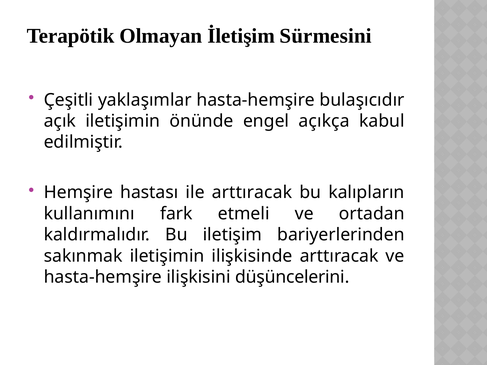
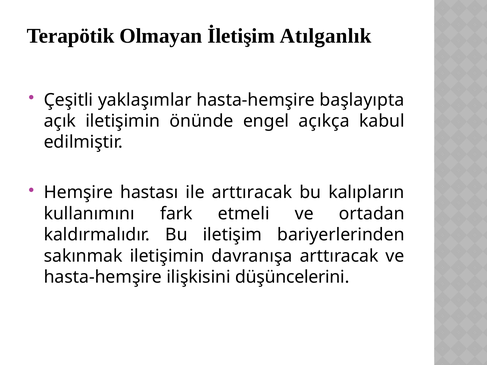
Sürmesini: Sürmesini -> Atılganlık
bulaşıcıdır: bulaşıcıdır -> başlayıpta
ilişkisinde: ilişkisinde -> davranışa
